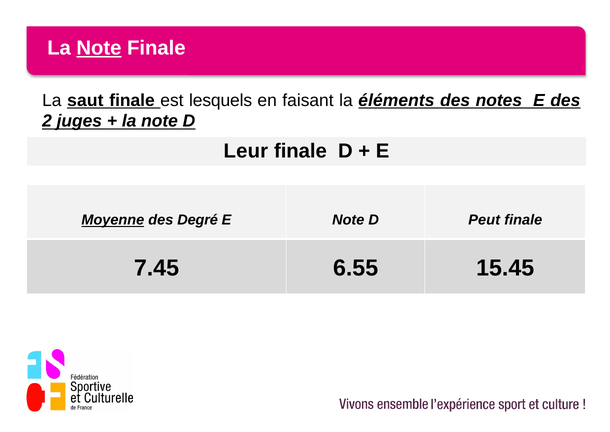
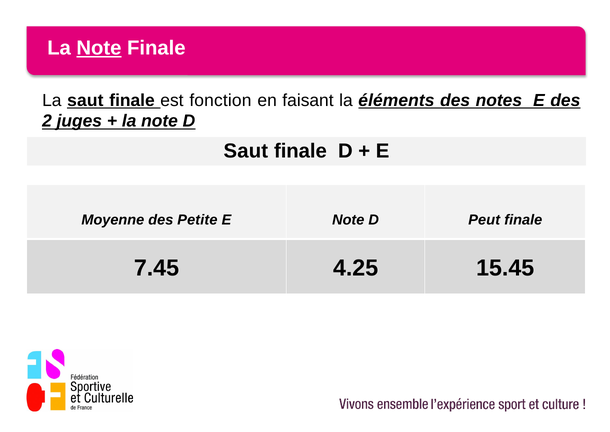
lesquels: lesquels -> fonction
Leur at (246, 151): Leur -> Saut
Moyenne underline: present -> none
Degré: Degré -> Petite
6.55: 6.55 -> 4.25
